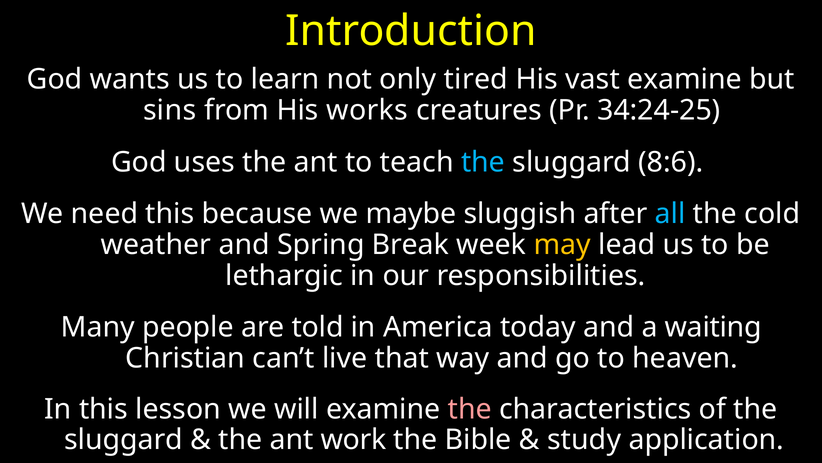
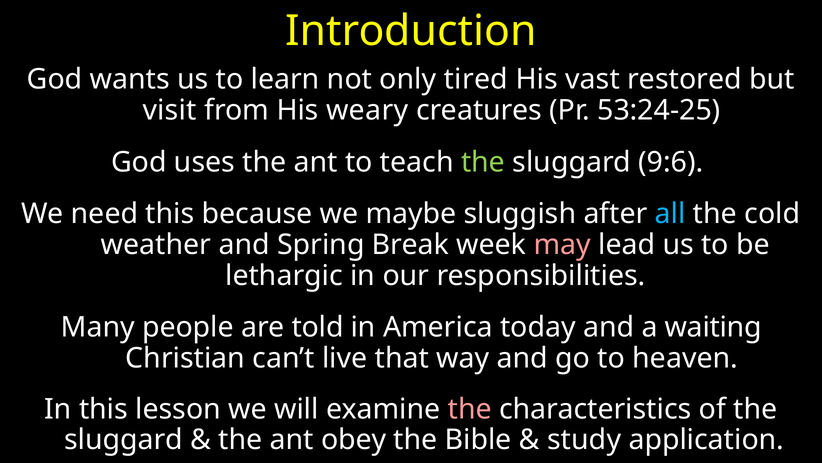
vast examine: examine -> restored
sins: sins -> visit
works: works -> weary
34:24-25: 34:24-25 -> 53:24-25
the at (483, 162) colour: light blue -> light green
8:6: 8:6 -> 9:6
may colour: yellow -> pink
work: work -> obey
